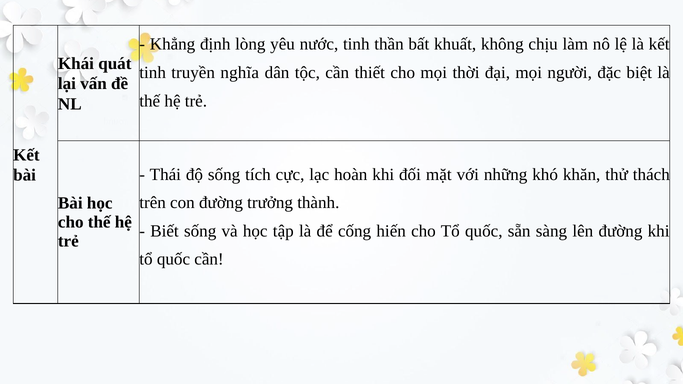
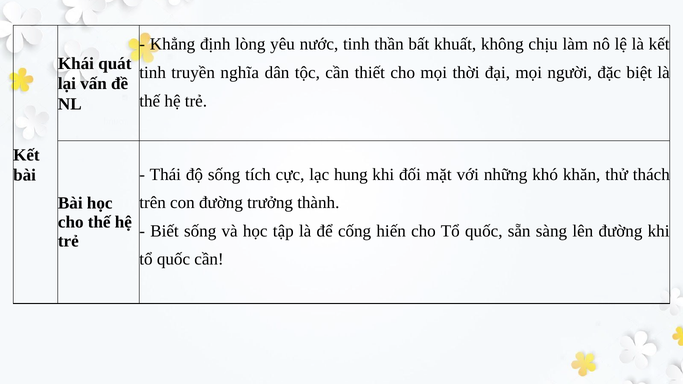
hoàn: hoàn -> hung
